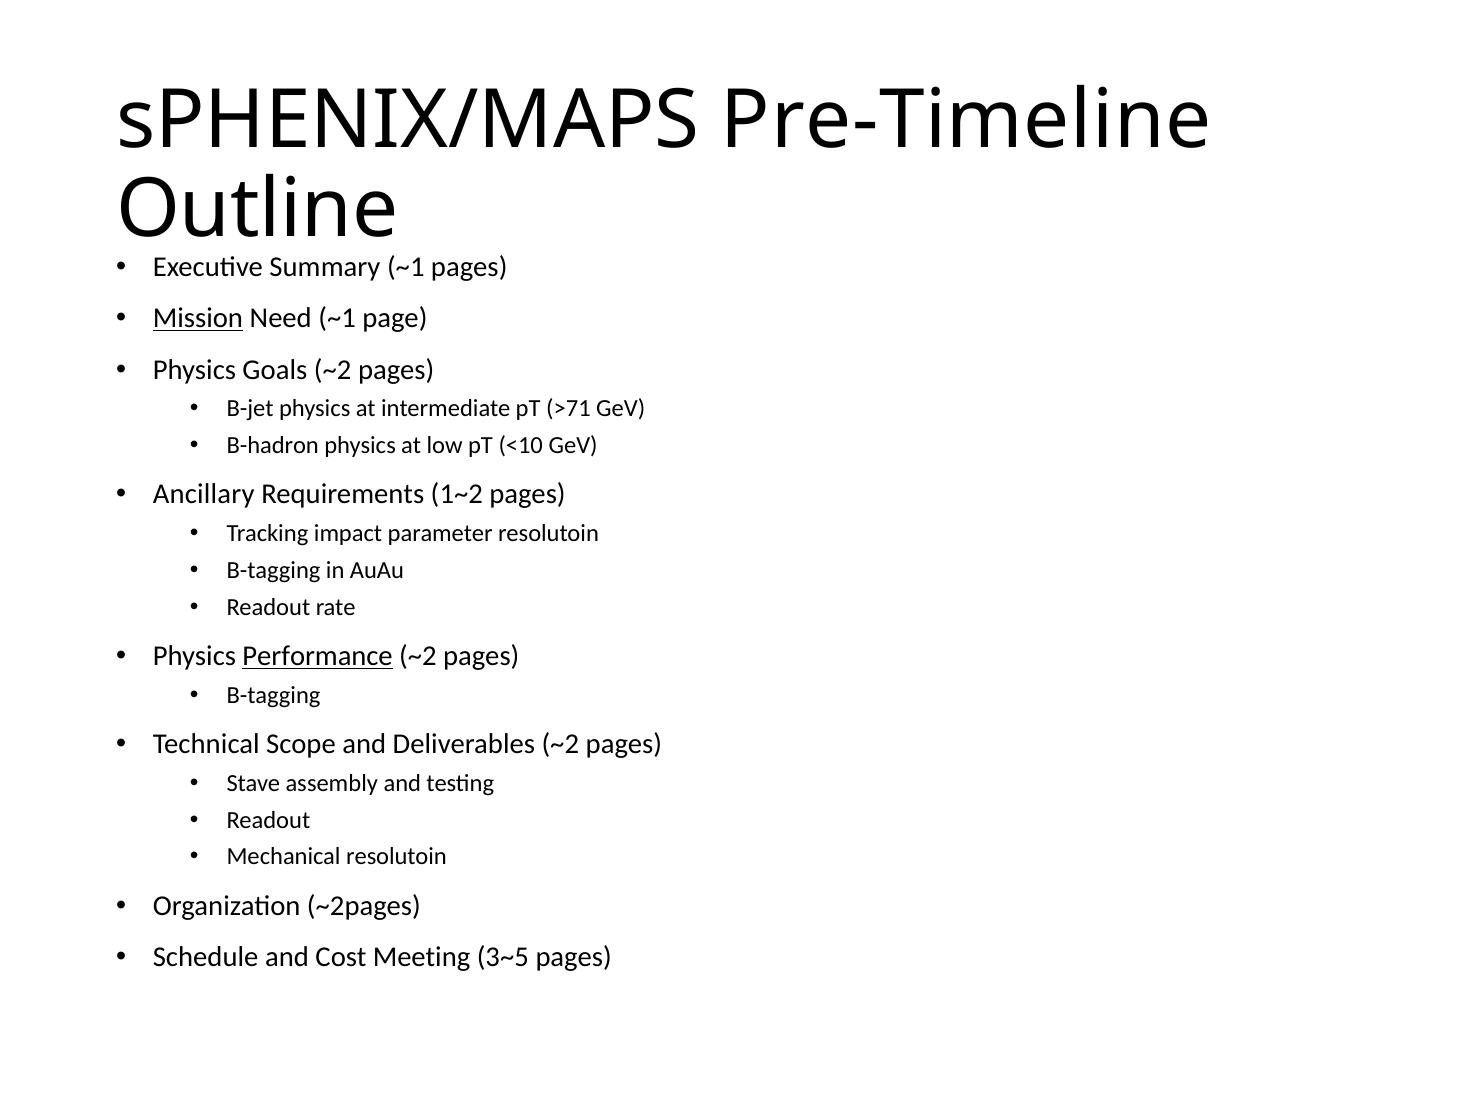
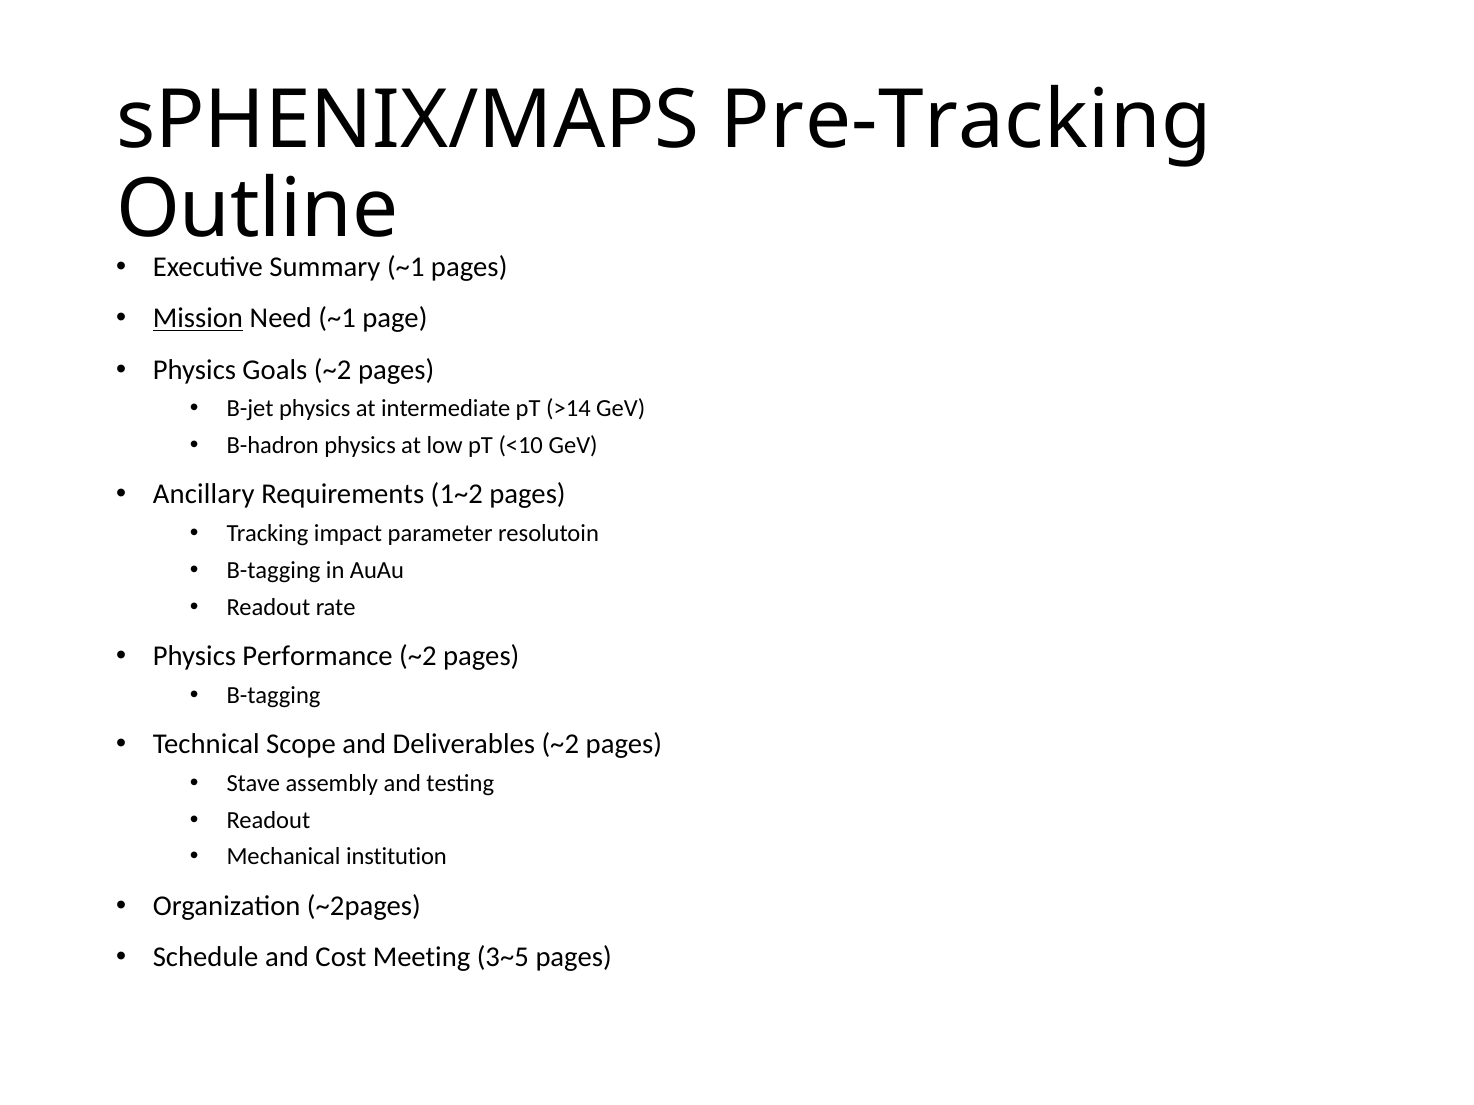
Pre-Timeline: Pre-Timeline -> Pre-Tracking
>71: >71 -> >14
Performance underline: present -> none
Mechanical resolutoin: resolutoin -> institution
